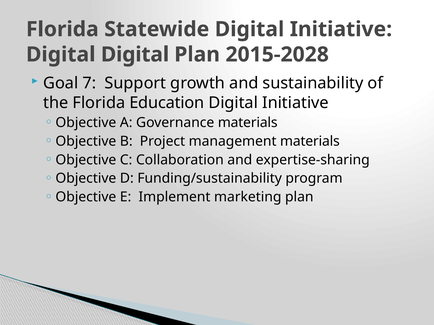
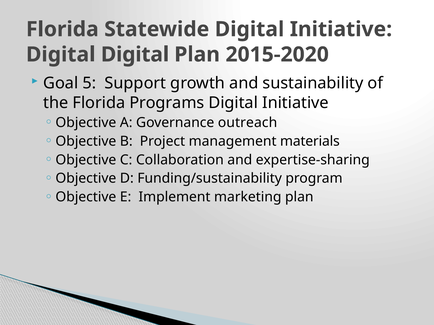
2015-2028: 2015-2028 -> 2015-2020
7: 7 -> 5
Education: Education -> Programs
Governance materials: materials -> outreach
